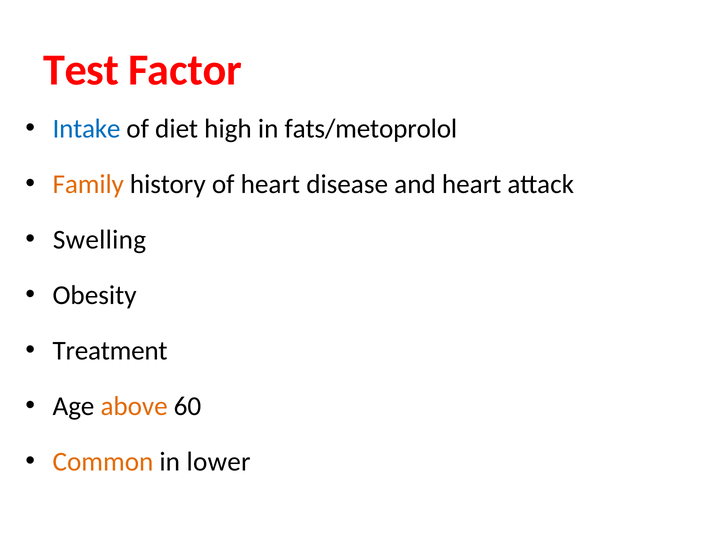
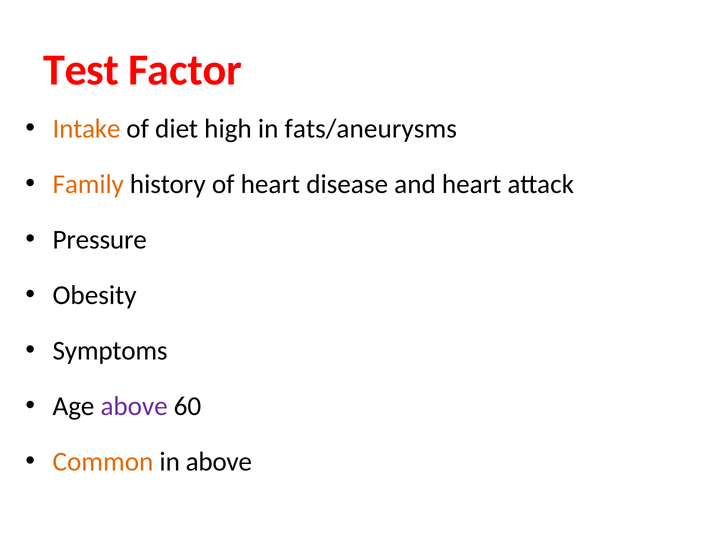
Intake colour: blue -> orange
fats/metoprolol: fats/metoprolol -> fats/aneurysms
Swelling: Swelling -> Pressure
Treatment: Treatment -> Symptoms
above at (134, 406) colour: orange -> purple
in lower: lower -> above
